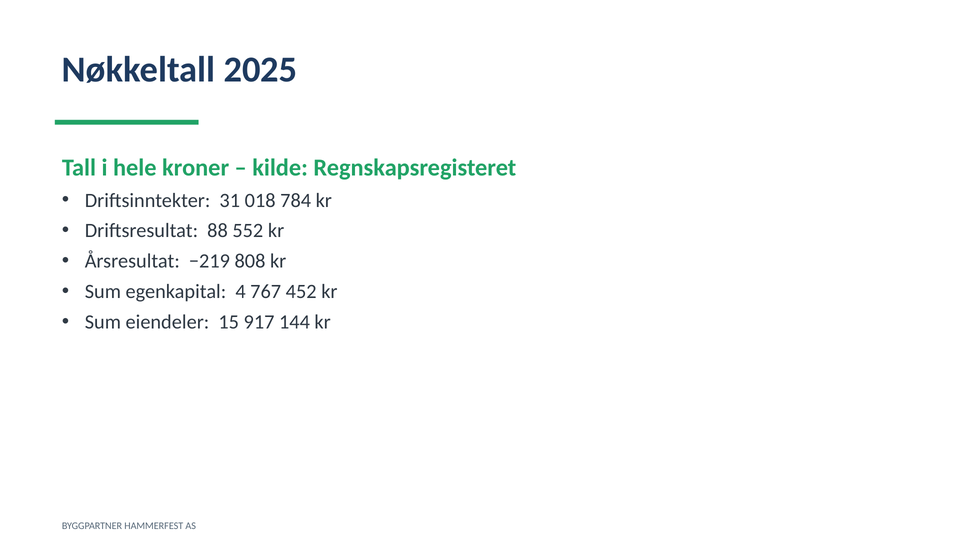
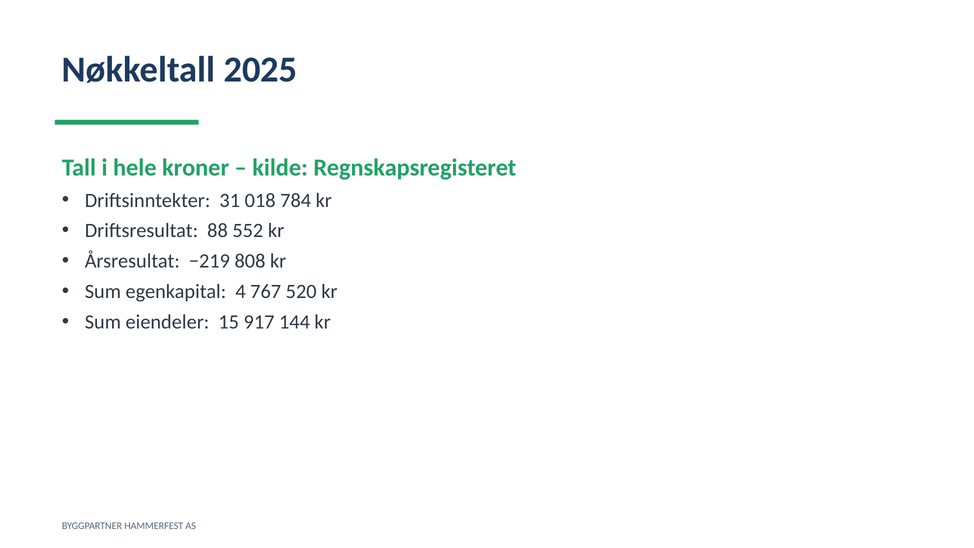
452: 452 -> 520
